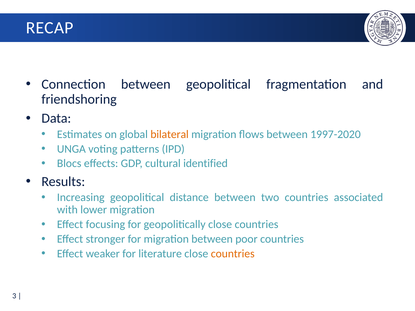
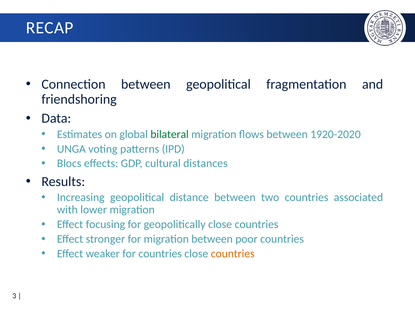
bilateral colour: orange -> green
1997-2020: 1997-2020 -> 1920-2020
identified: identified -> distances
for literature: literature -> countries
